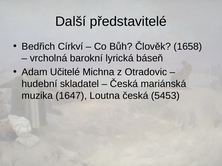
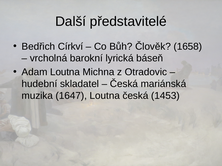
Adam Učitelé: Učitelé -> Loutna
5453: 5453 -> 1453
